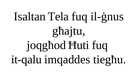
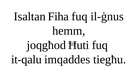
Tela: Tela -> Fiha
għajtu: għajtu -> hemm
